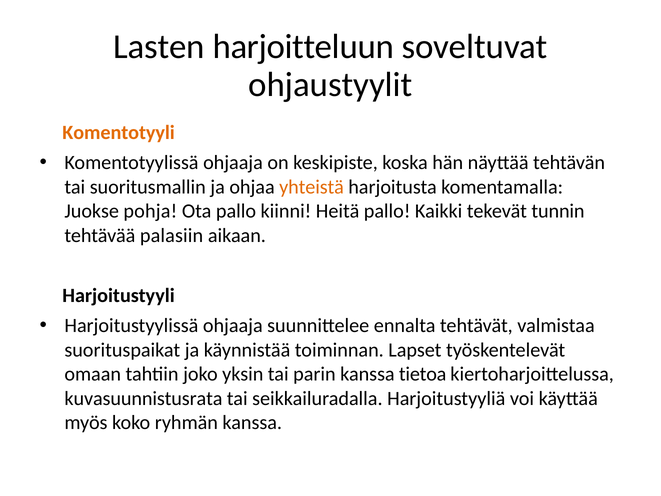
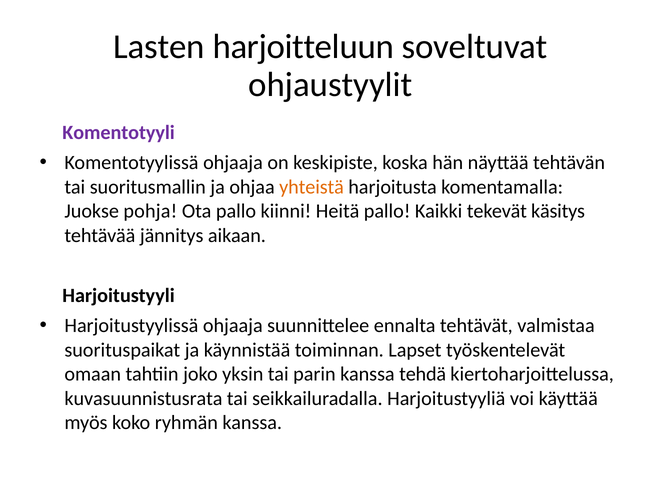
Komentotyyli colour: orange -> purple
tunnin: tunnin -> käsitys
palasiin: palasiin -> jännitys
tietoa: tietoa -> tehdä
